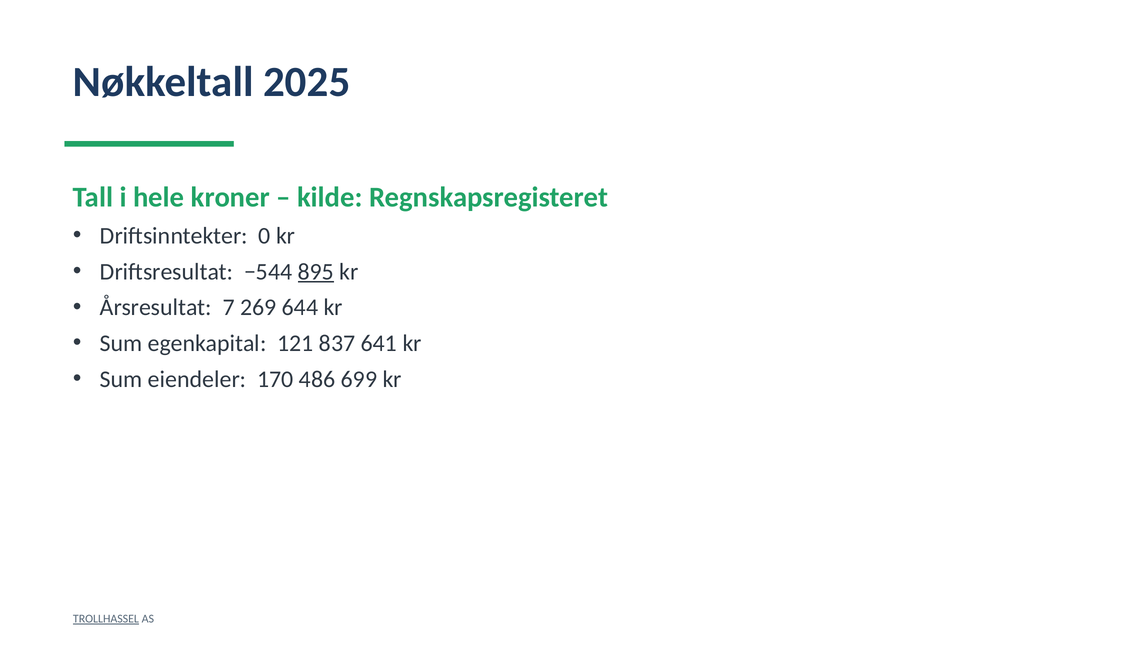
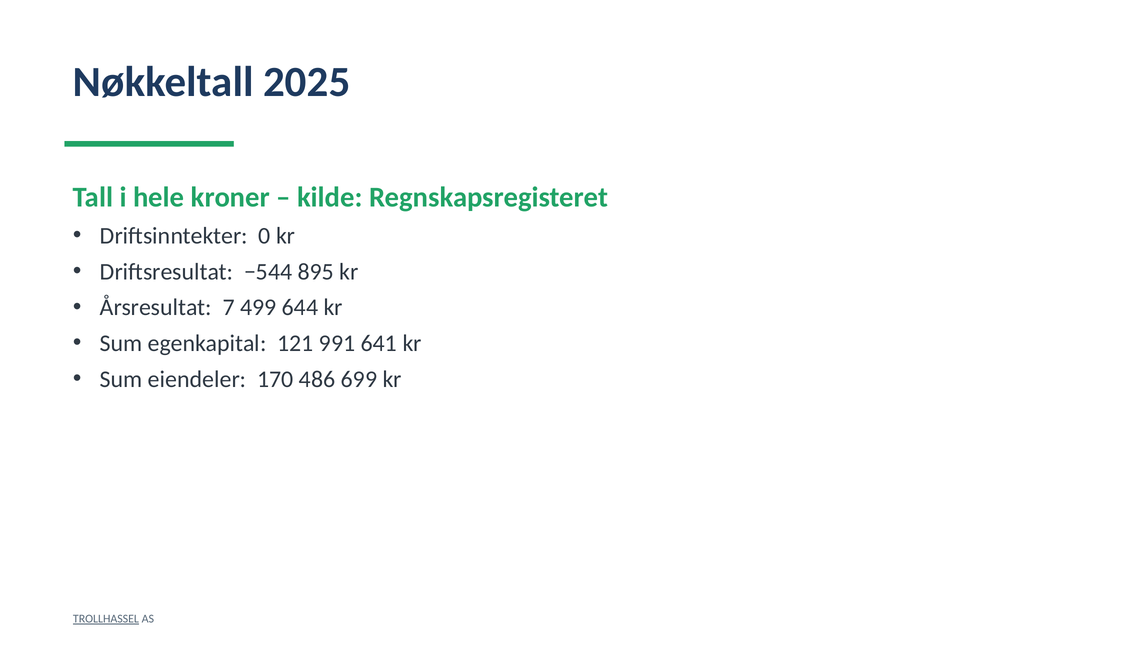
895 underline: present -> none
269: 269 -> 499
837: 837 -> 991
